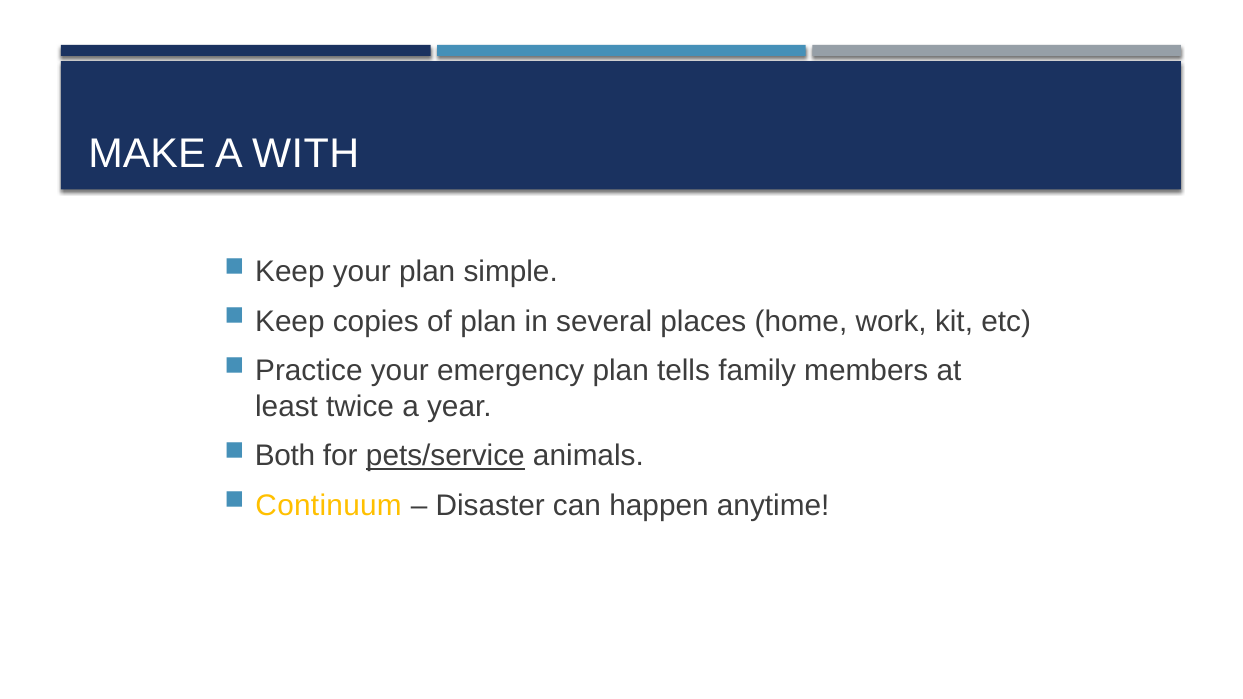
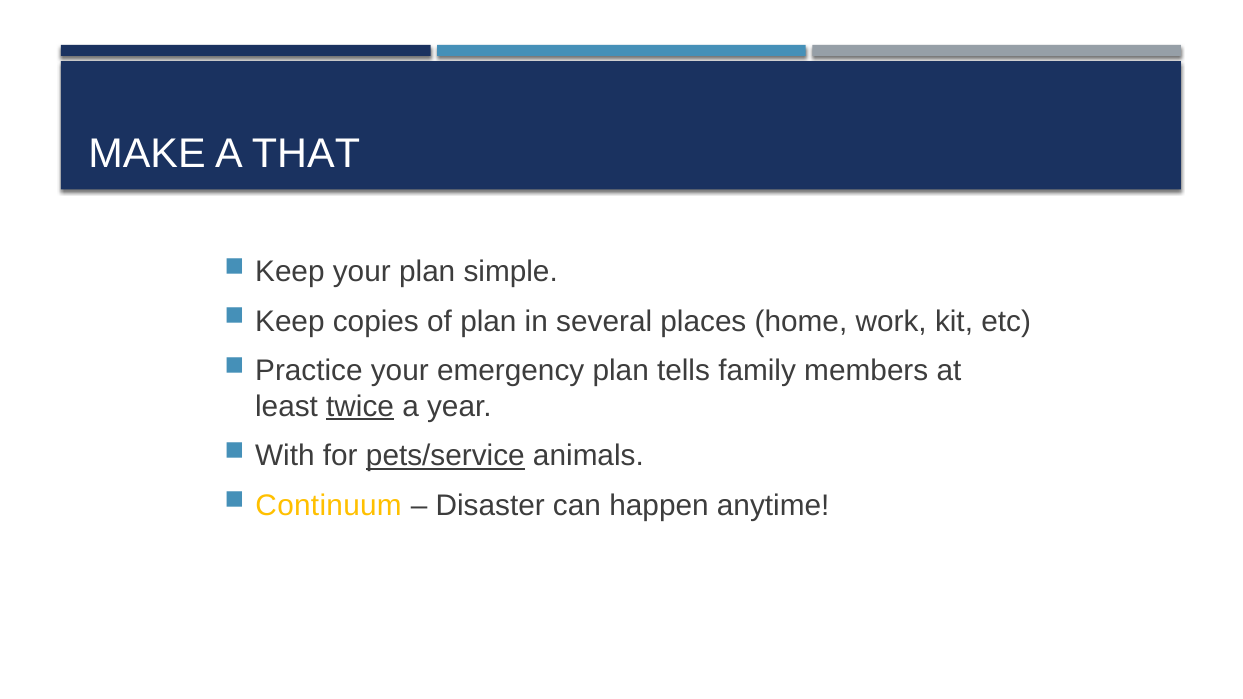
WITH: WITH -> THAT
twice underline: none -> present
Both: Both -> With
